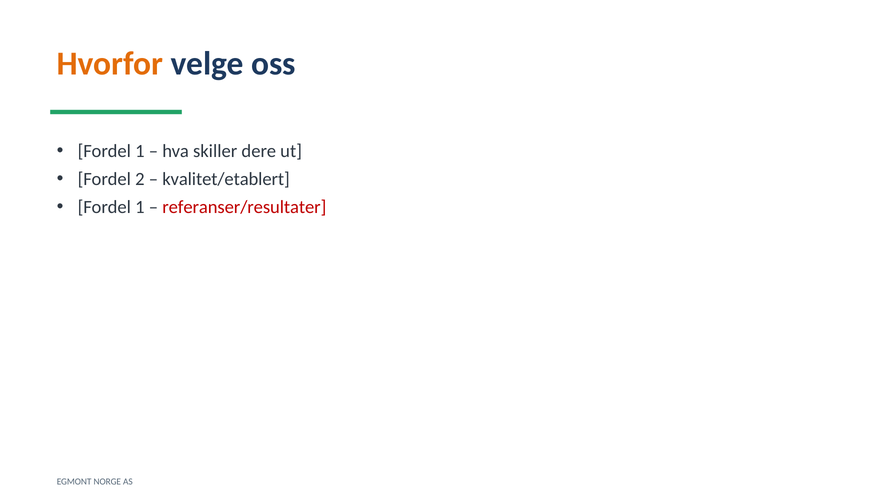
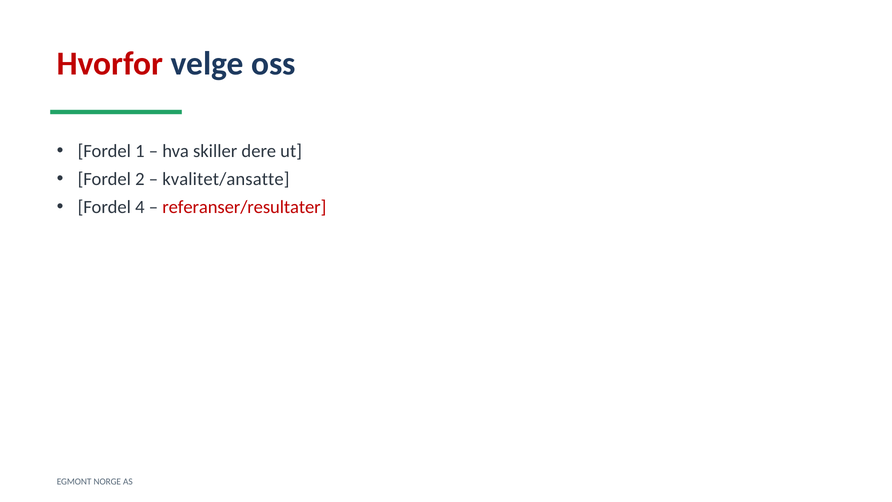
Hvorfor colour: orange -> red
kvalitet/etablert: kvalitet/etablert -> kvalitet/ansatte
1 at (140, 207): 1 -> 4
